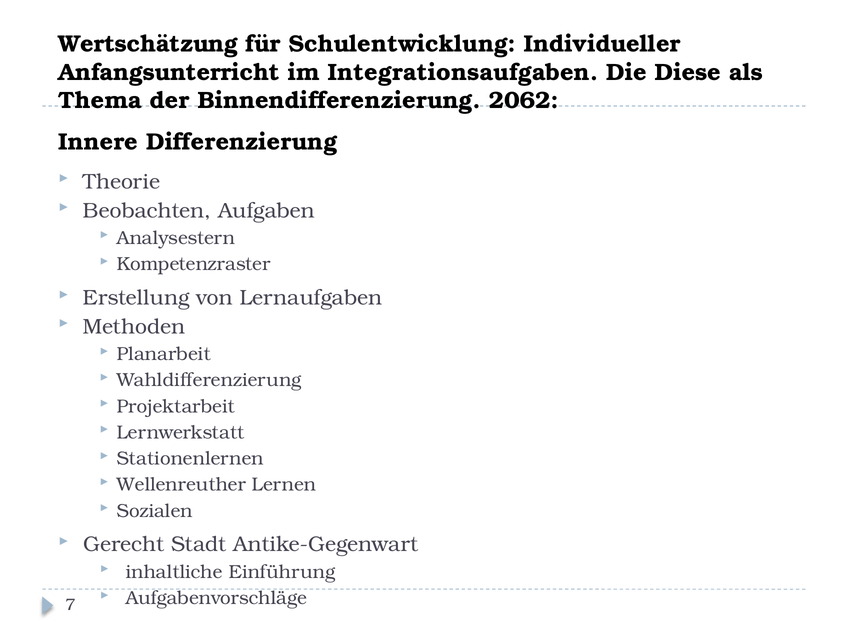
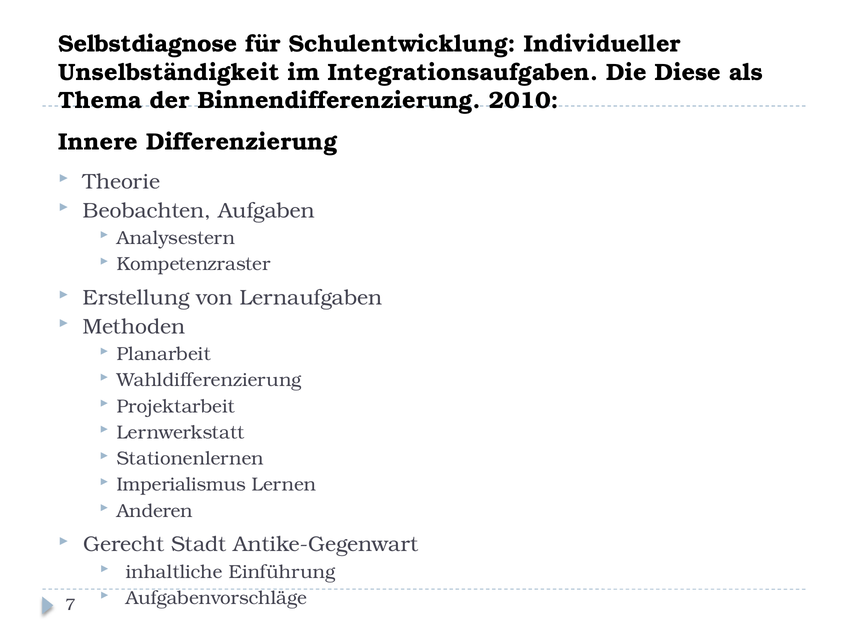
Wertschätzung: Wertschätzung -> Selbstdiagnose
Anfangsunterricht: Anfangsunterricht -> Unselbständigkeit
2062: 2062 -> 2010
Wellenreuther: Wellenreuther -> Imperialismus
Sozialen: Sozialen -> Anderen
